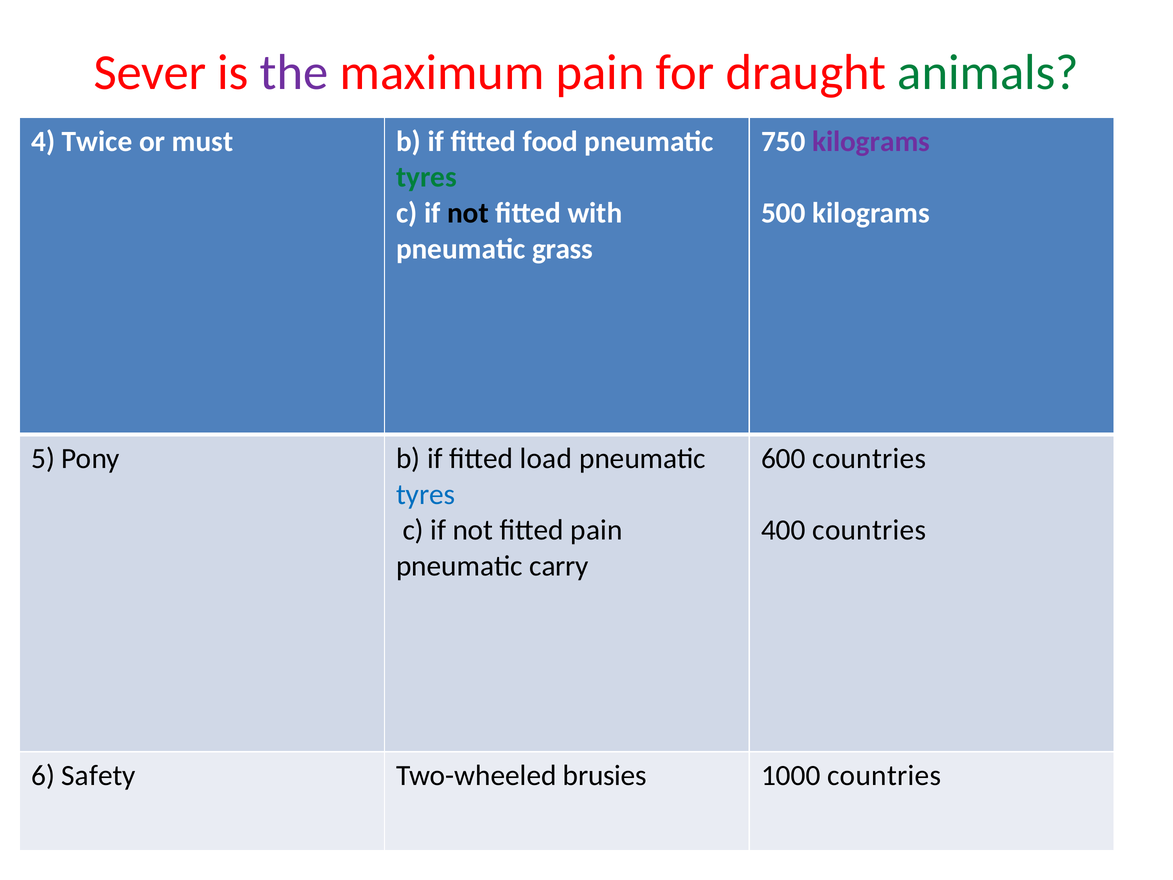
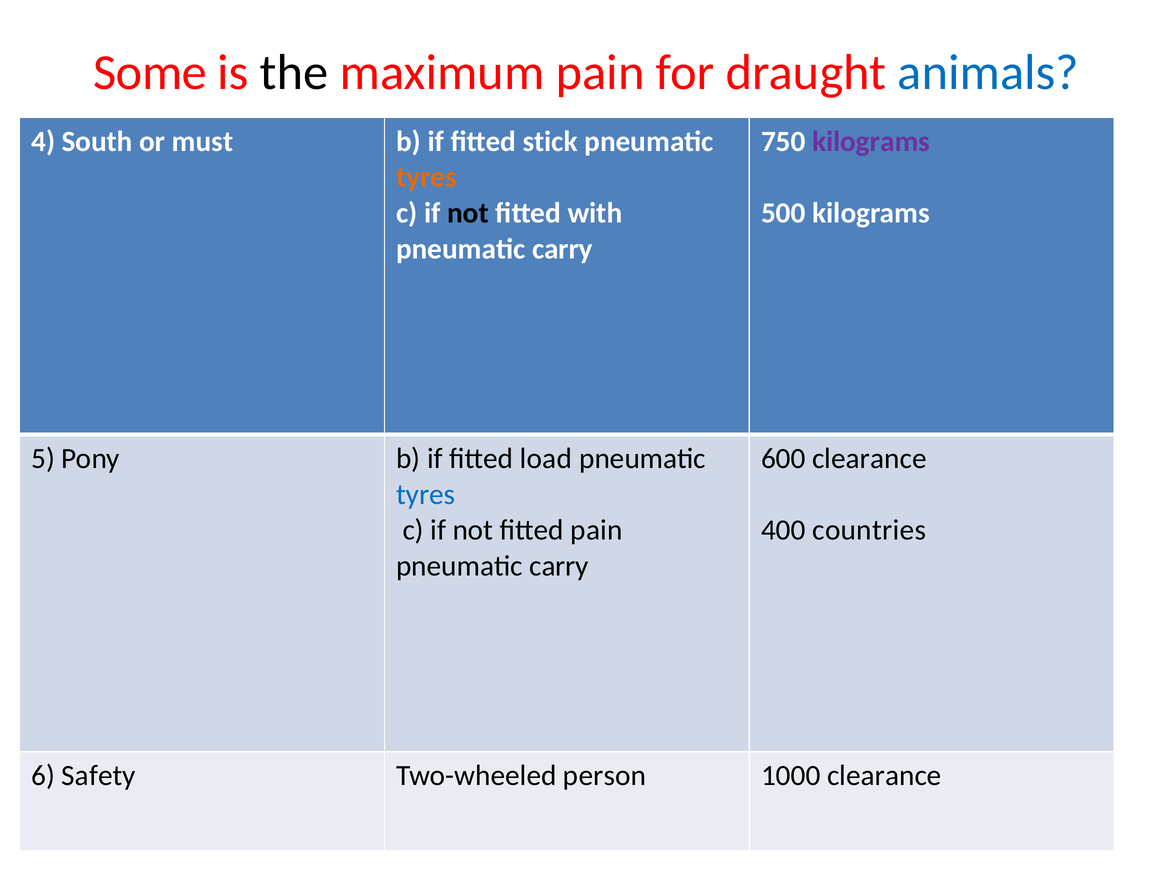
Sever: Sever -> Some
the colour: purple -> black
animals colour: green -> blue
Twice: Twice -> South
food: food -> stick
tyres at (426, 177) colour: green -> orange
grass at (562, 249): grass -> carry
600 countries: countries -> clearance
brusies: brusies -> person
1000 countries: countries -> clearance
